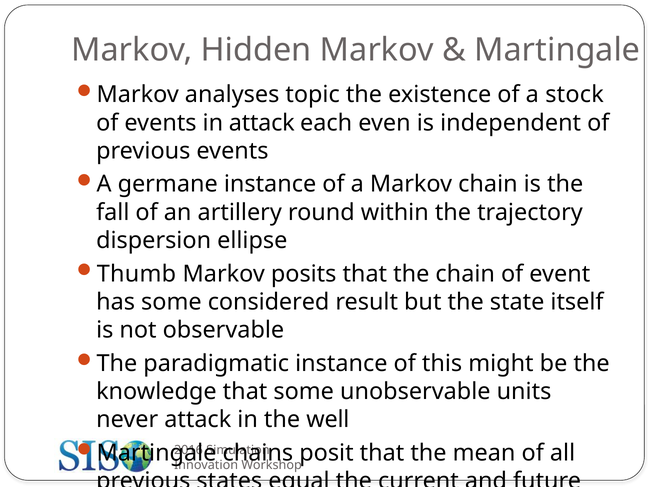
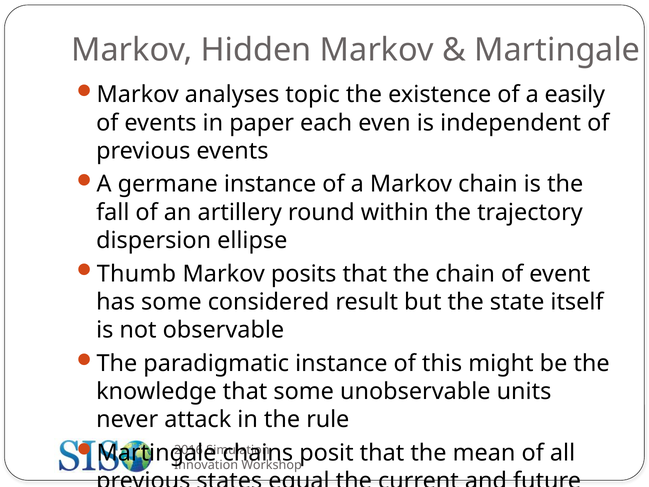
stock: stock -> easily
in attack: attack -> paper
well: well -> rule
